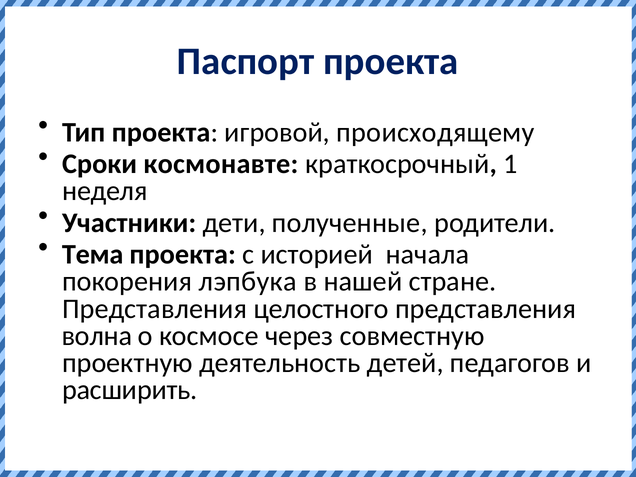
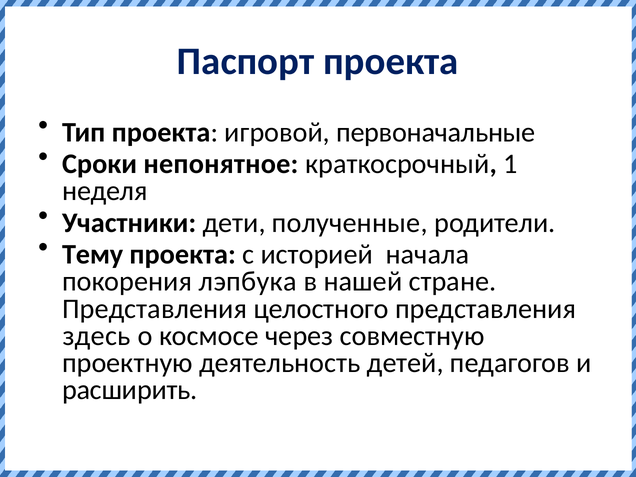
происходящему: происходящему -> первоначальные
космонавте: космонавте -> непонятное
Тема: Тема -> Тему
волна: волна -> здесь
